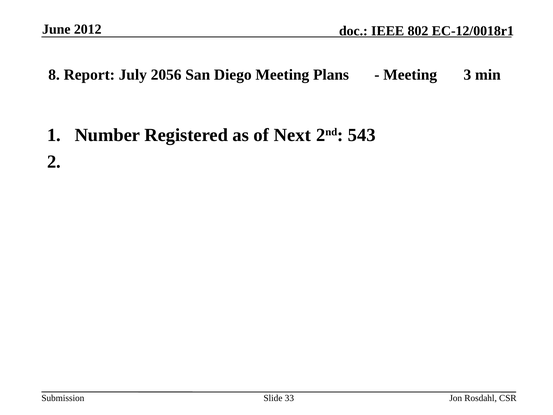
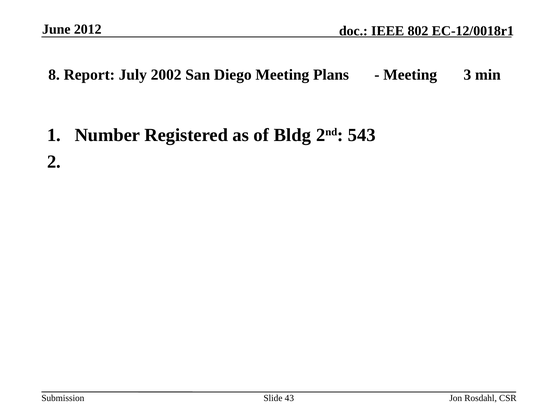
2056: 2056 -> 2002
Next: Next -> Bldg
33: 33 -> 43
